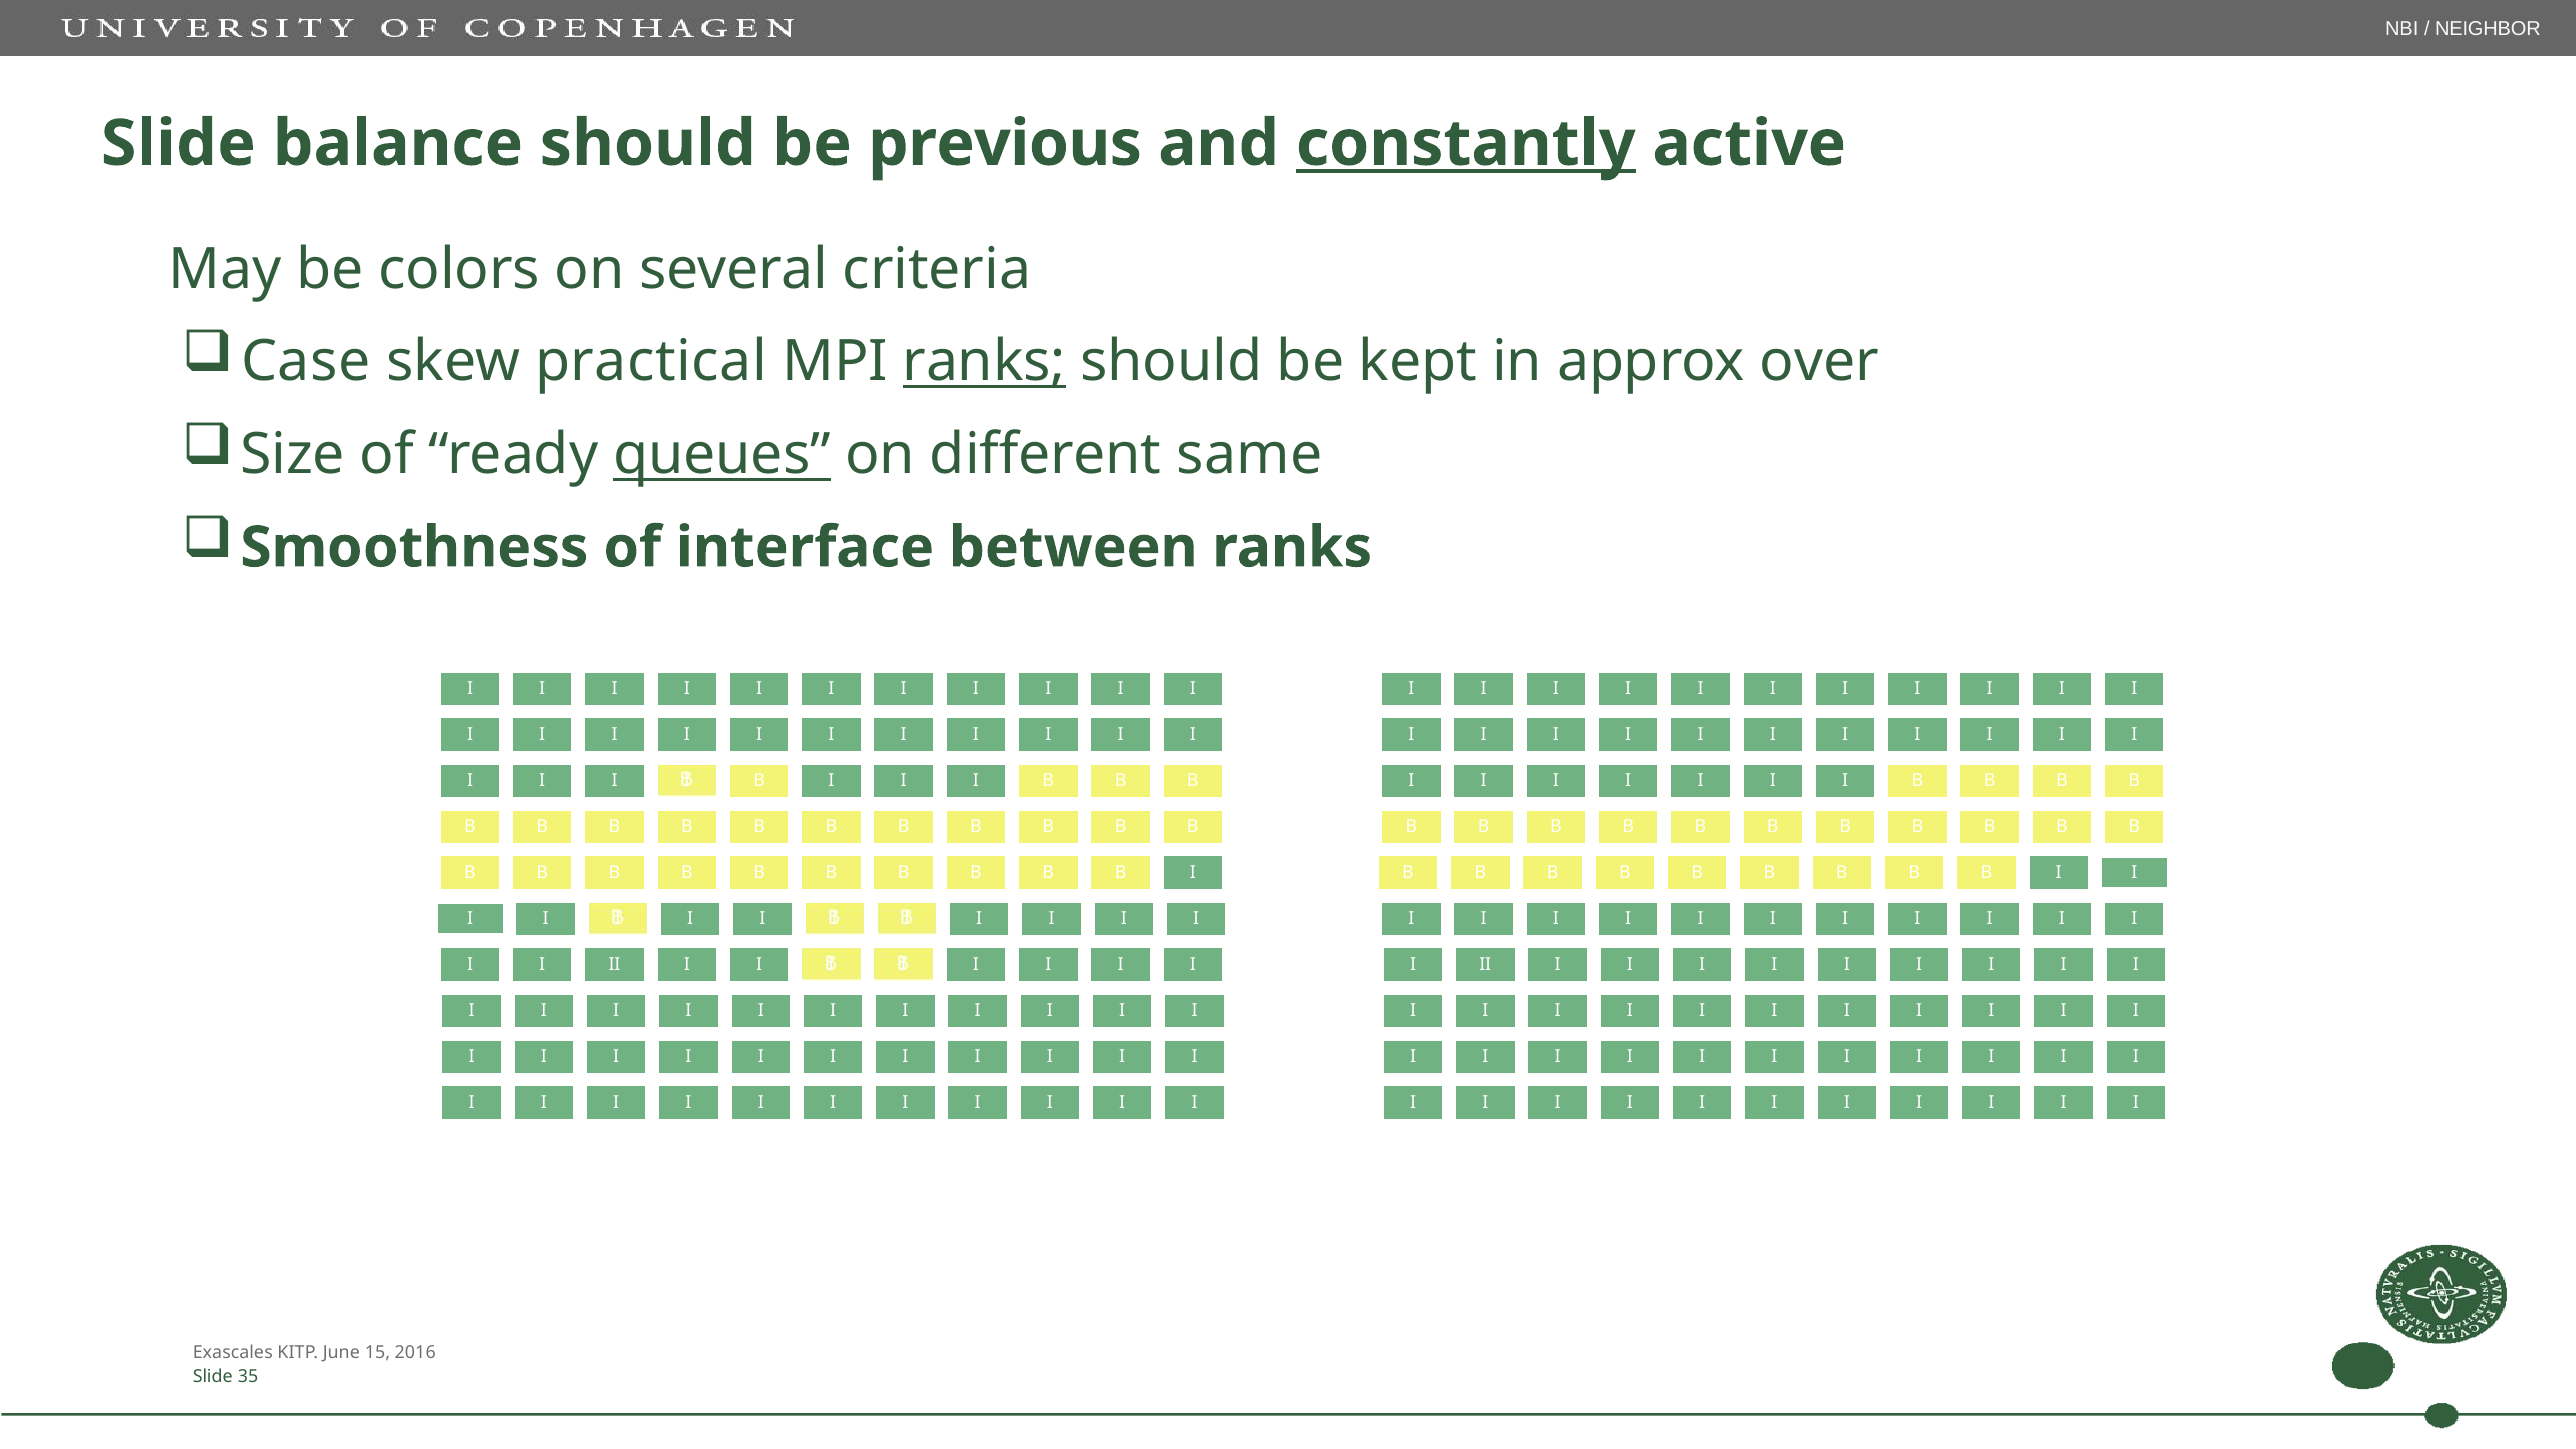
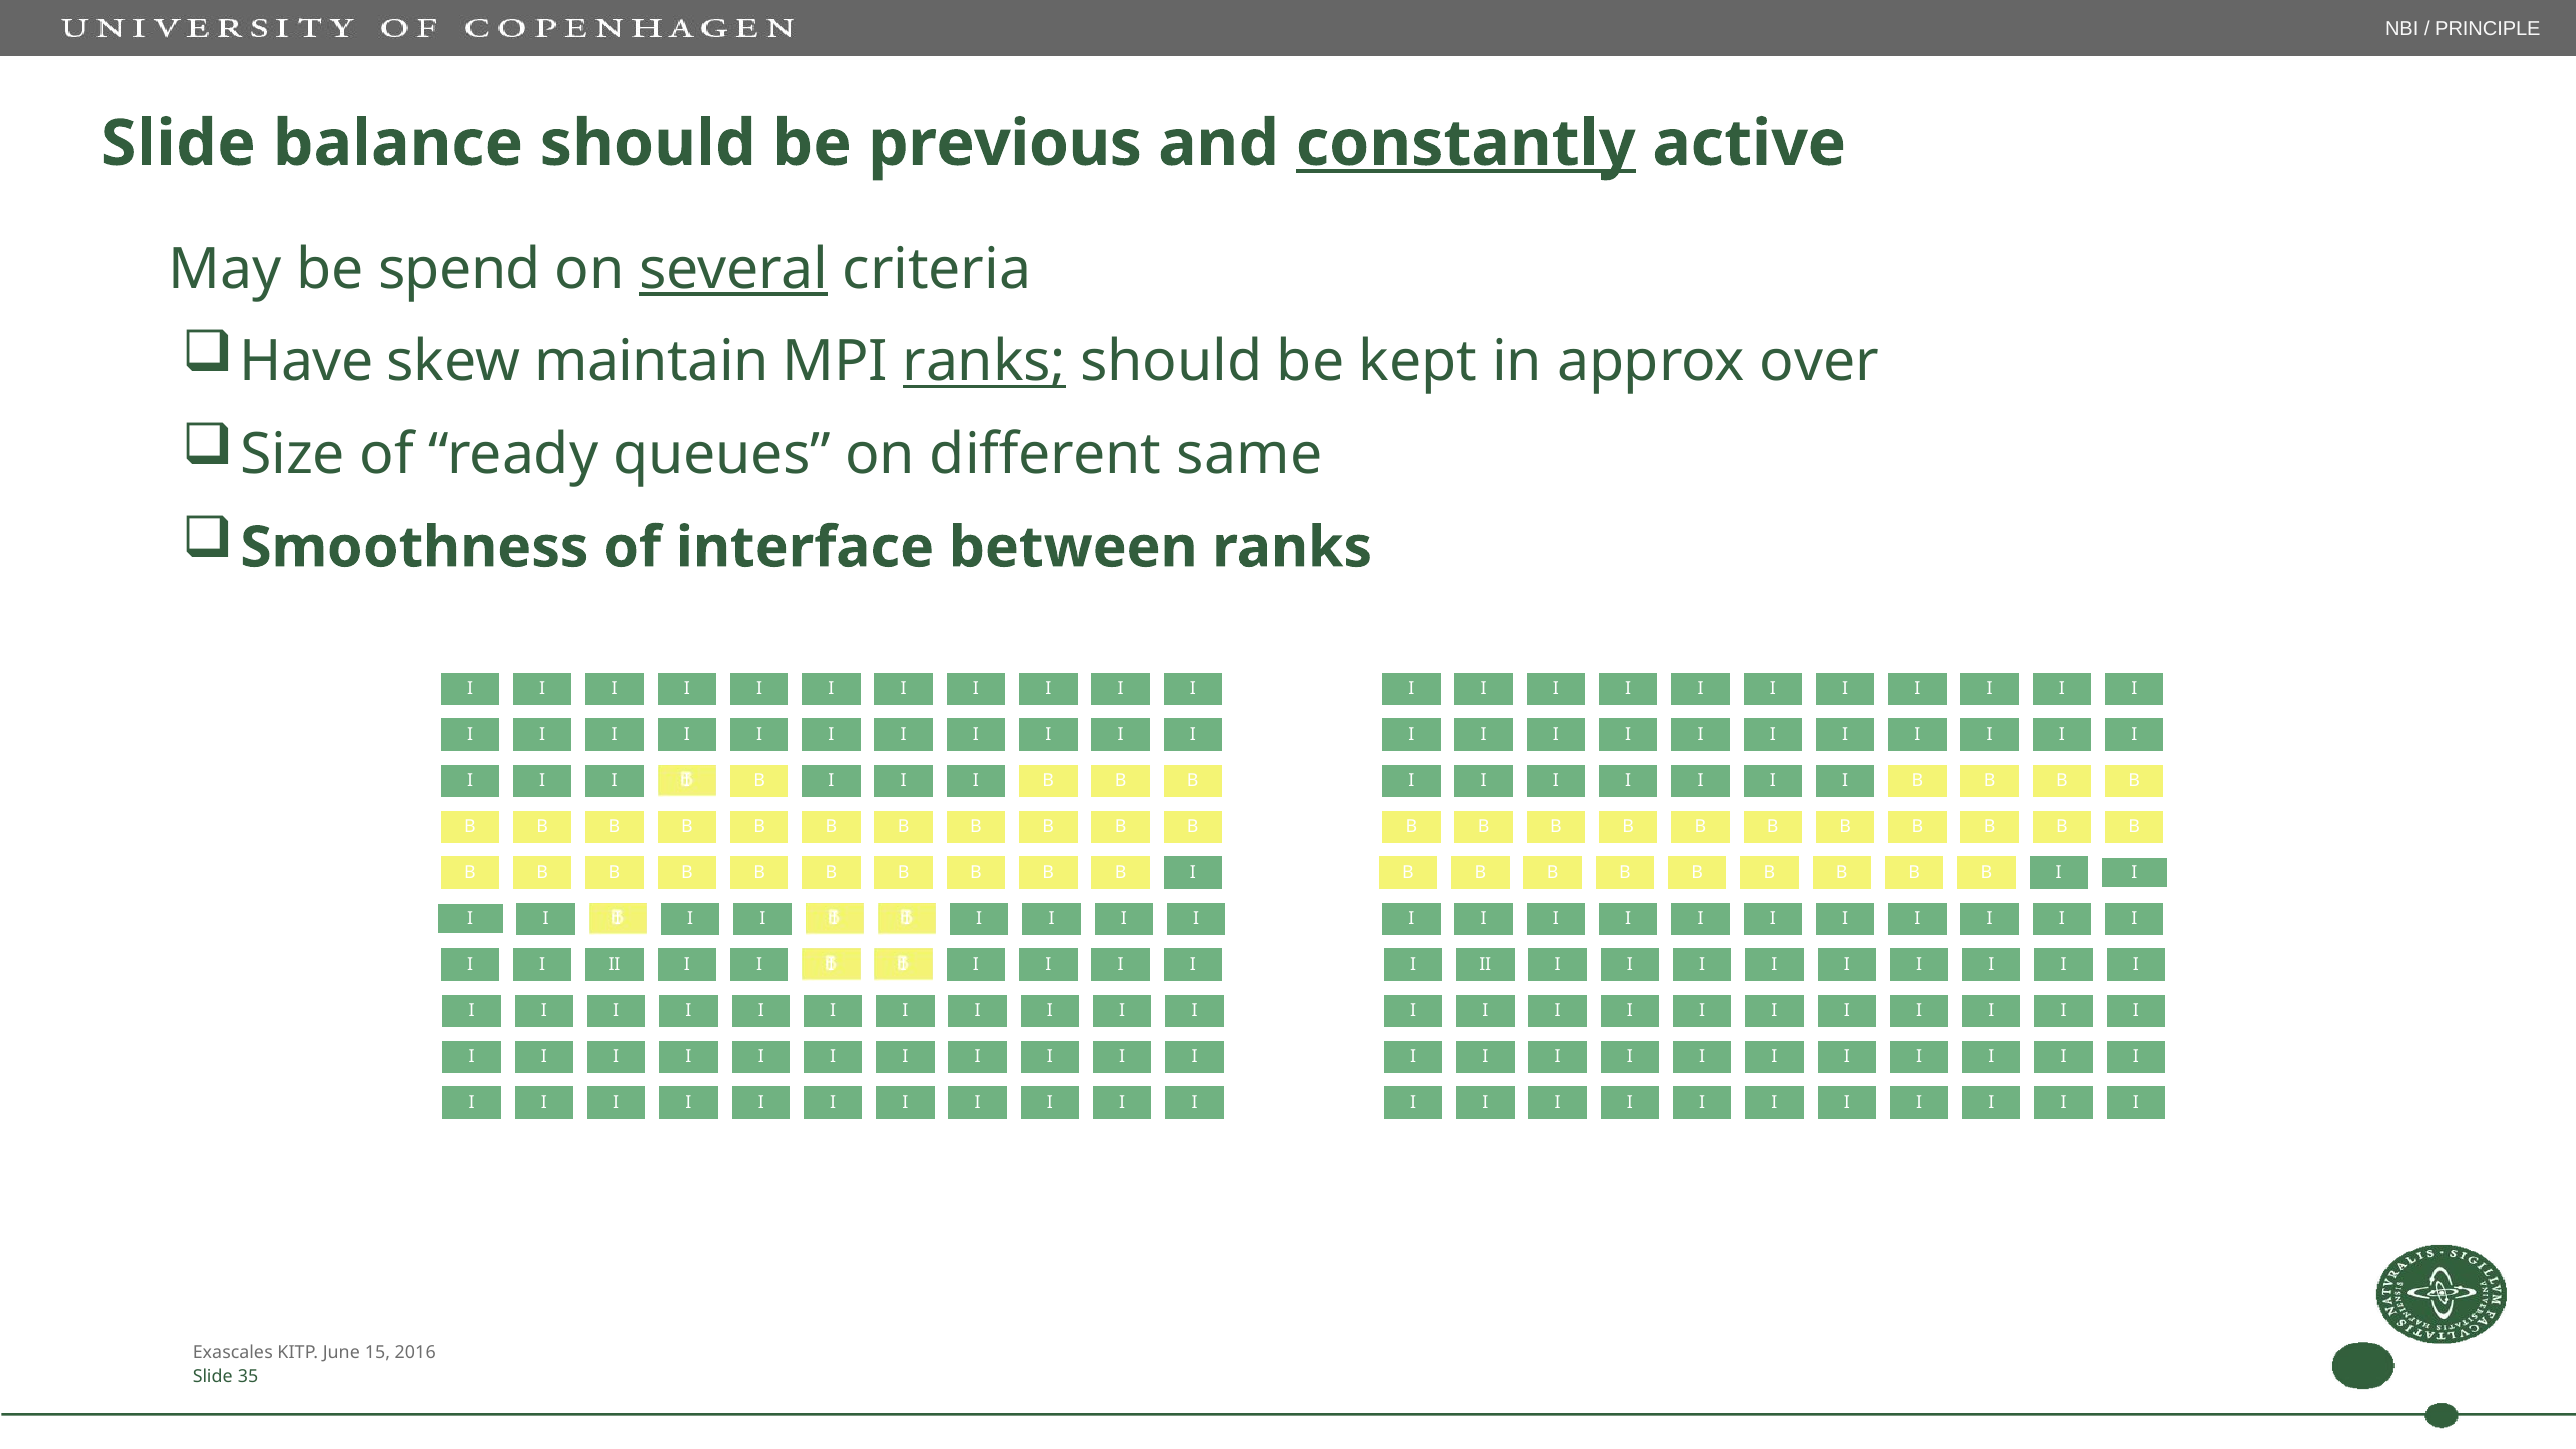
NEIGHBOR: NEIGHBOR -> PRINCIPLE
colors: colors -> spend
several underline: none -> present
Case: Case -> Have
practical: practical -> maintain
queues underline: present -> none
